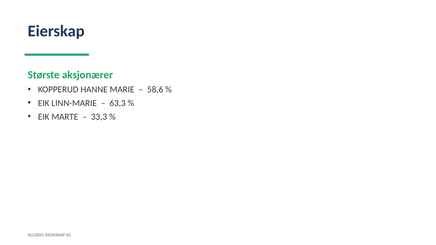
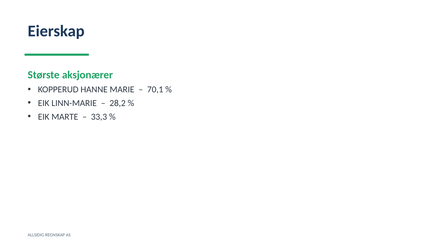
58,6: 58,6 -> 70,1
63,3: 63,3 -> 28,2
